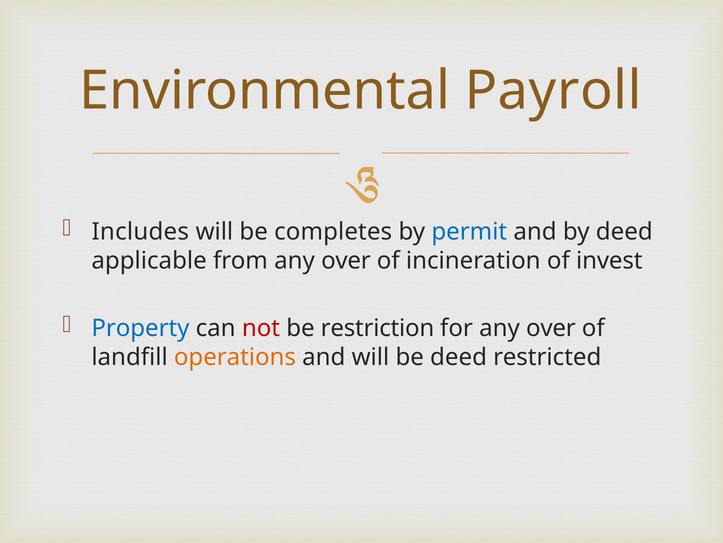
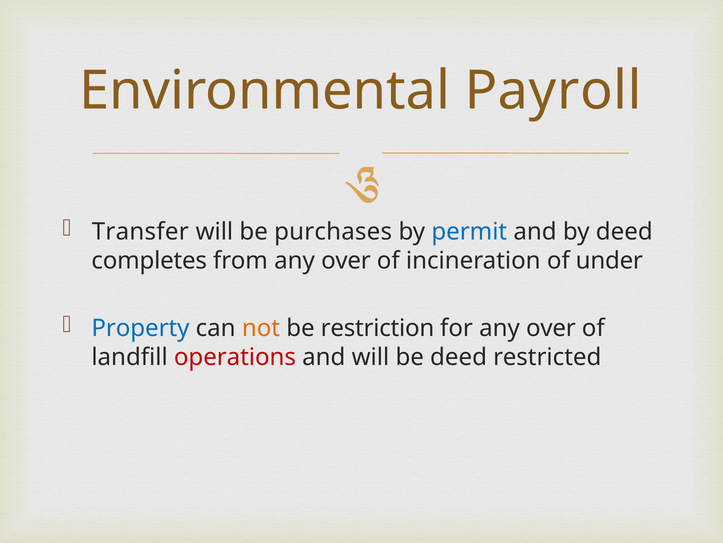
Includes: Includes -> Transfer
completes: completes -> purchases
applicable: applicable -> completes
invest: invest -> under
not colour: red -> orange
operations colour: orange -> red
